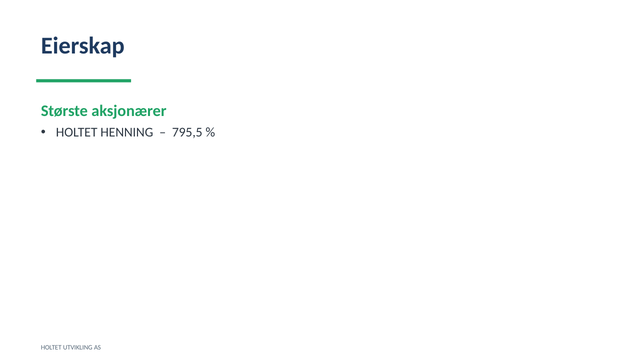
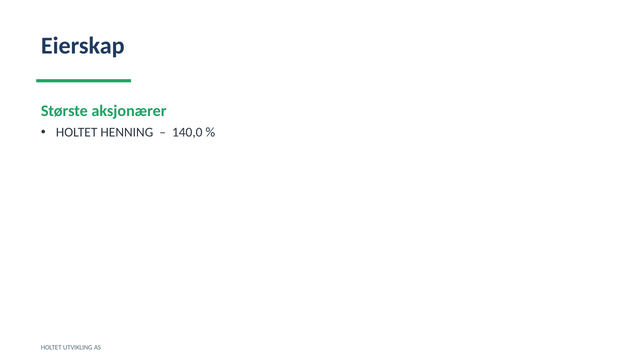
795,5: 795,5 -> 140,0
